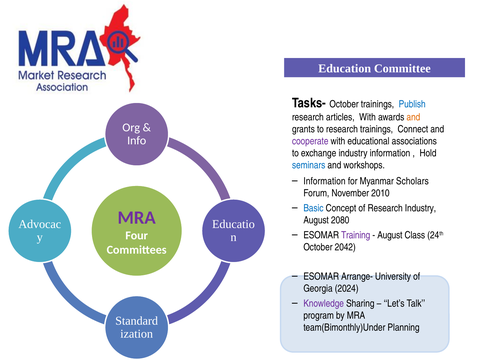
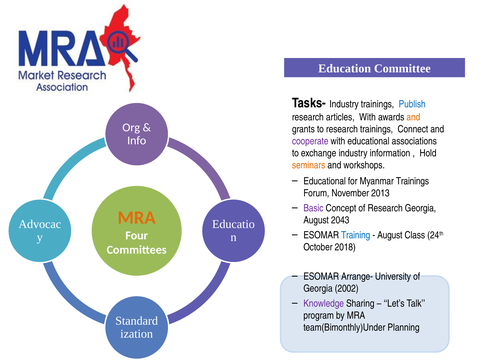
Tasks- October: October -> Industry
seminars colour: blue -> orange
Information at (325, 182): Information -> Educational
Myanmar Scholars: Scholars -> Trainings
2010: 2010 -> 2013
Basic colour: blue -> purple
Research Industry: Industry -> Georgia
MRA at (137, 218) colour: purple -> orange
2080: 2080 -> 2043
Training colour: purple -> blue
2042: 2042 -> 2018
2024: 2024 -> 2002
